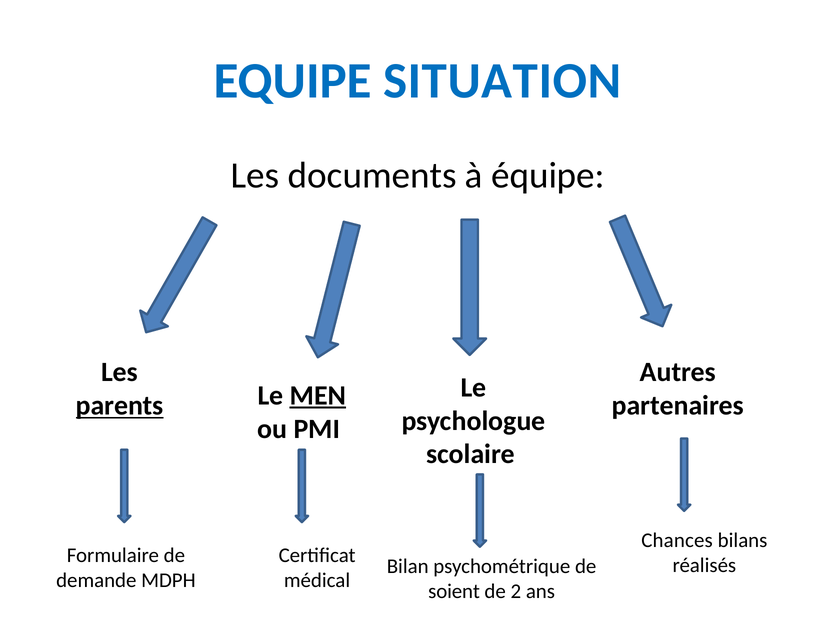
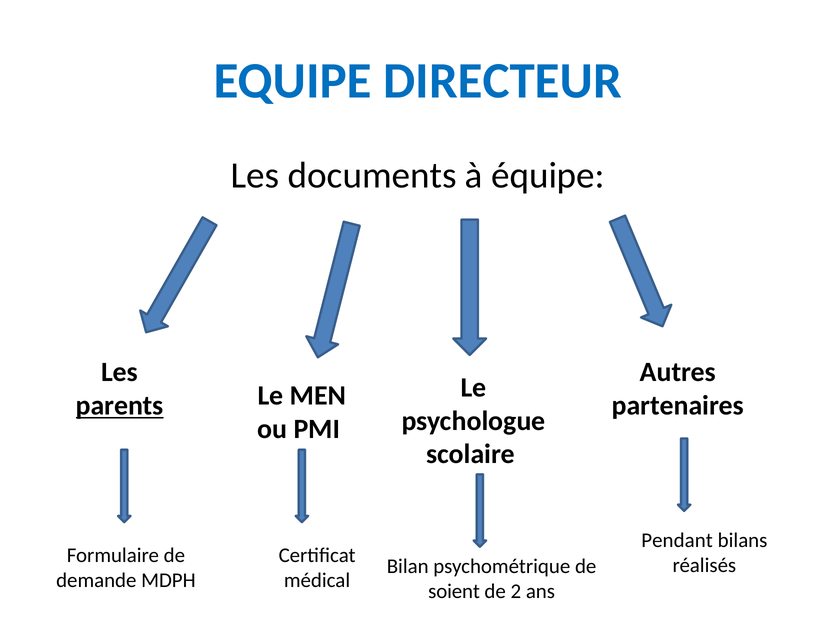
SITUATION: SITUATION -> DIRECTEUR
MEN underline: present -> none
Chances: Chances -> Pendant
